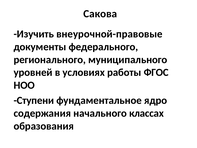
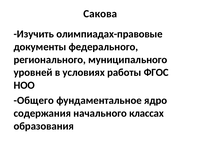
внеурочной-правовые: внеурочной-правовые -> олимпиадах-правовые
Ступени: Ступени -> Общего
